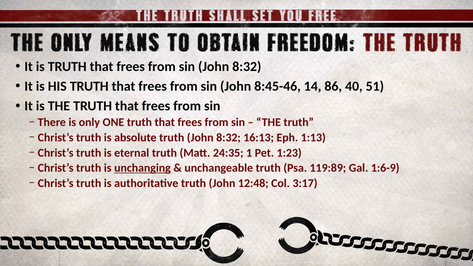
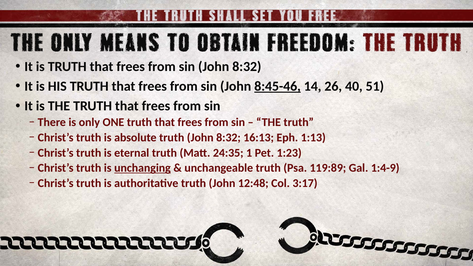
8:45-46 underline: none -> present
86: 86 -> 26
1:6-9: 1:6-9 -> 1:4-9
